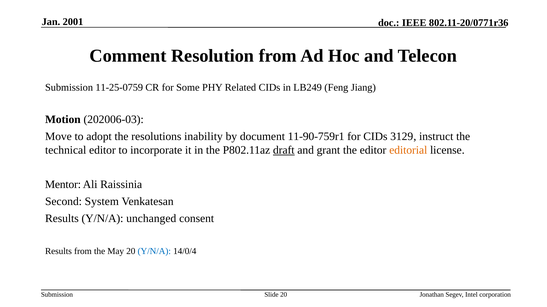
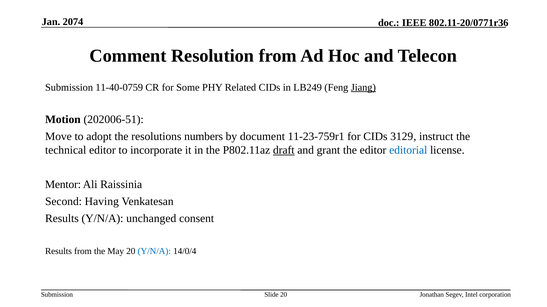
2001: 2001 -> 2074
11-25-0759: 11-25-0759 -> 11-40-0759
Jiang underline: none -> present
202006-03: 202006-03 -> 202006-51
inability: inability -> numbers
11-90-759r1: 11-90-759r1 -> 11-23-759r1
editorial colour: orange -> blue
System: System -> Having
